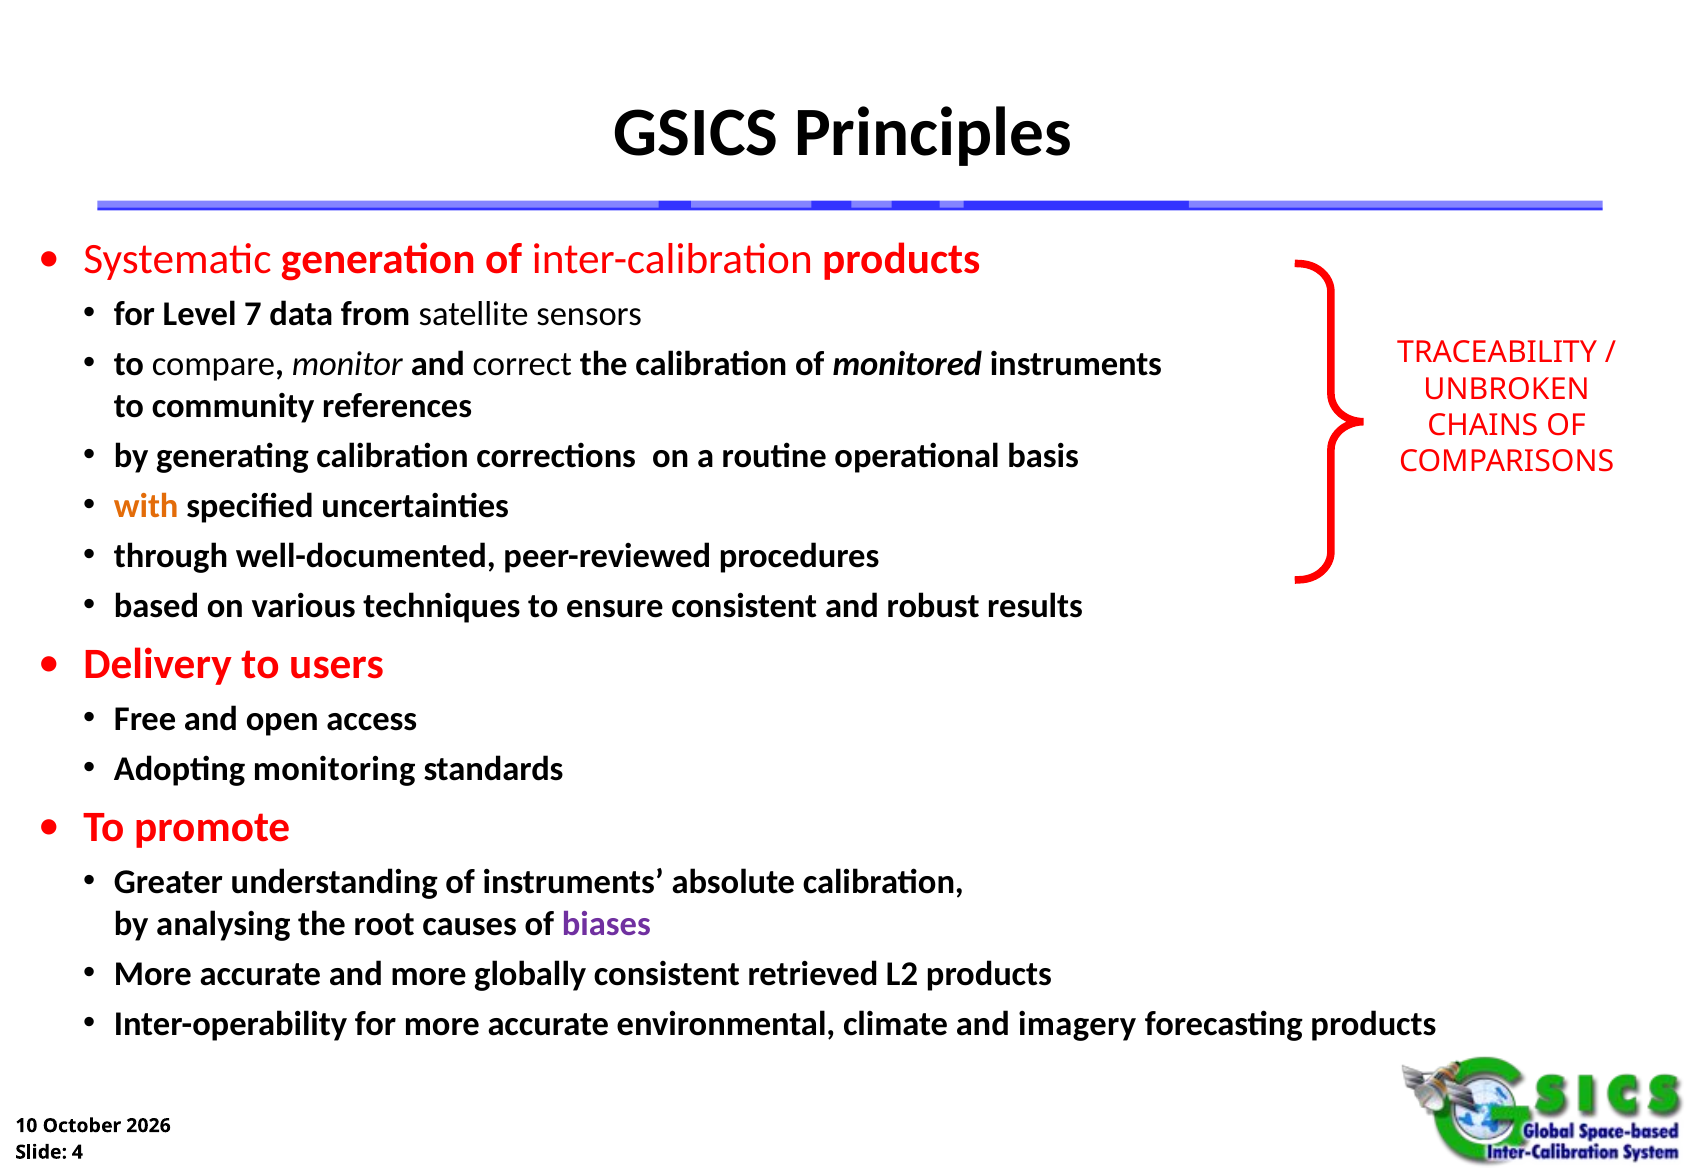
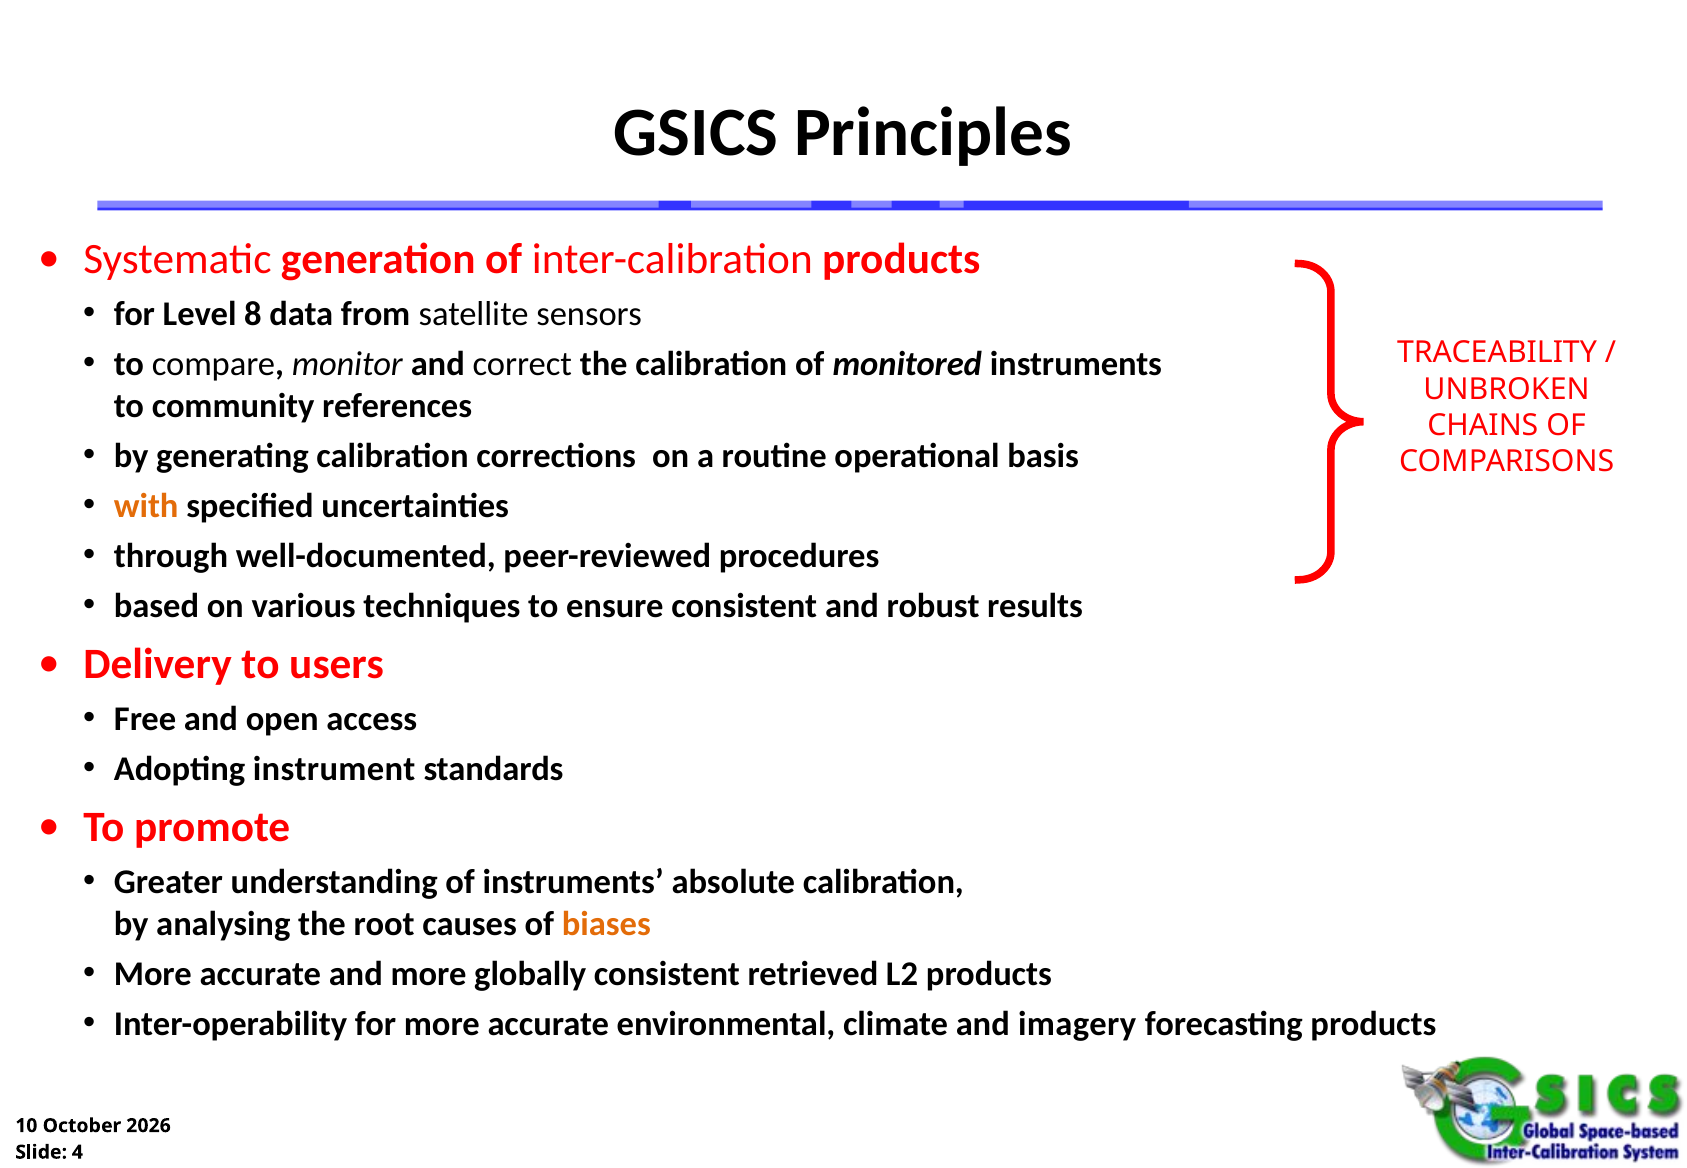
7: 7 -> 8
monitoring: monitoring -> instrument
biases colour: purple -> orange
